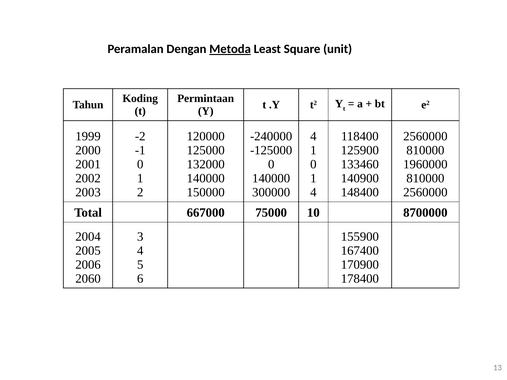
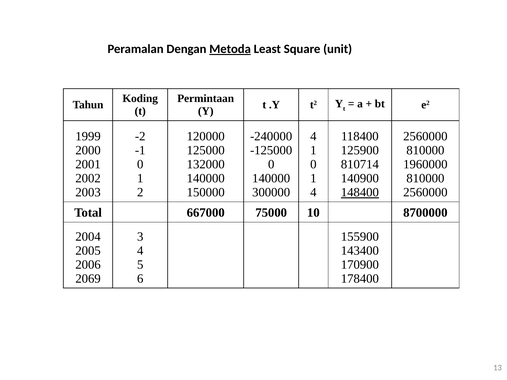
133460: 133460 -> 810714
148400 underline: none -> present
167400: 167400 -> 143400
2060: 2060 -> 2069
